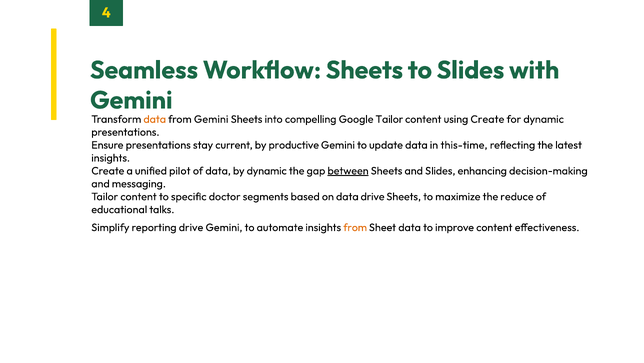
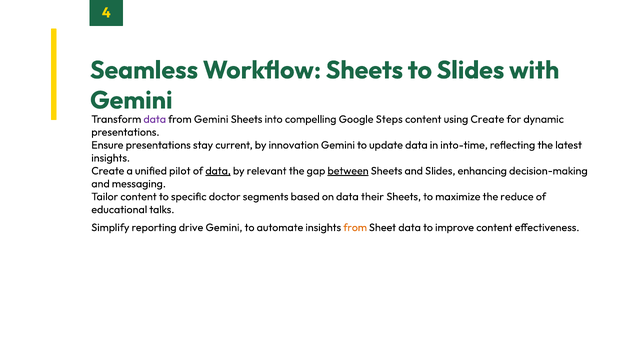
data at (155, 119) colour: orange -> purple
Google Tailor: Tailor -> Steps
productive: productive -> innovation
this-time: this-time -> into-time
data at (218, 171) underline: none -> present
by dynamic: dynamic -> relevant
data drive: drive -> their
